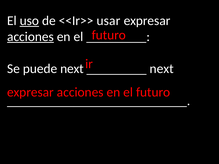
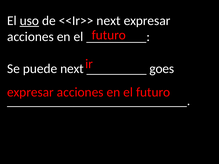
<<Ir>> usar: usar -> next
acciones at (30, 37) underline: present -> none
next at (162, 69): next -> goes
